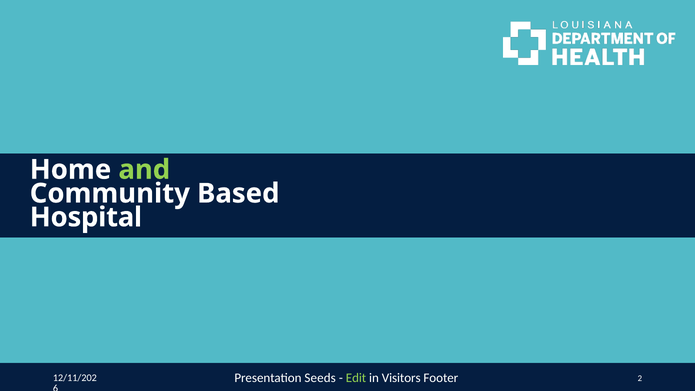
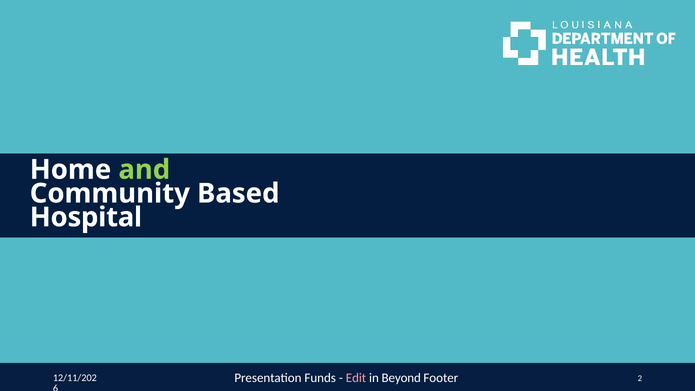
Seeds: Seeds -> Funds
Edit colour: light green -> pink
Visitors: Visitors -> Beyond
